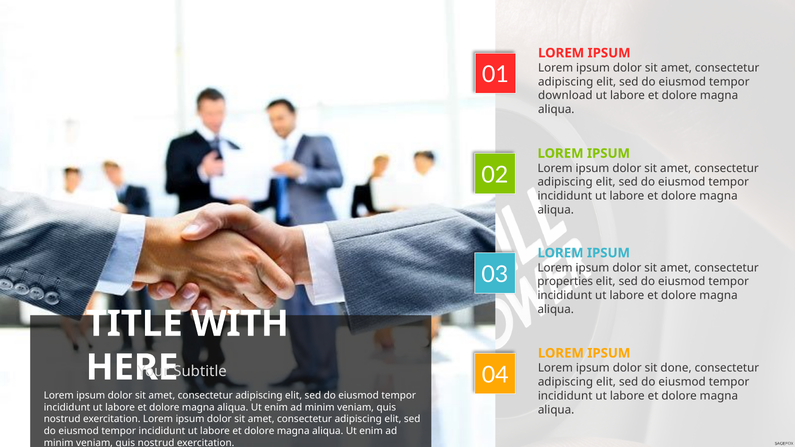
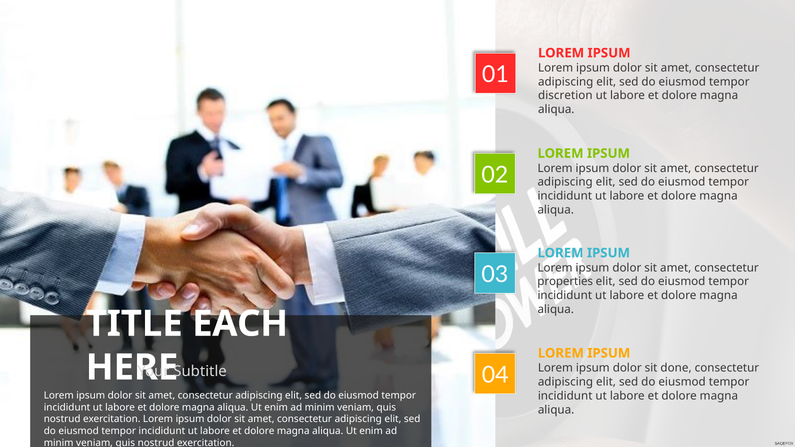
download: download -> discretion
WITH: WITH -> EACH
